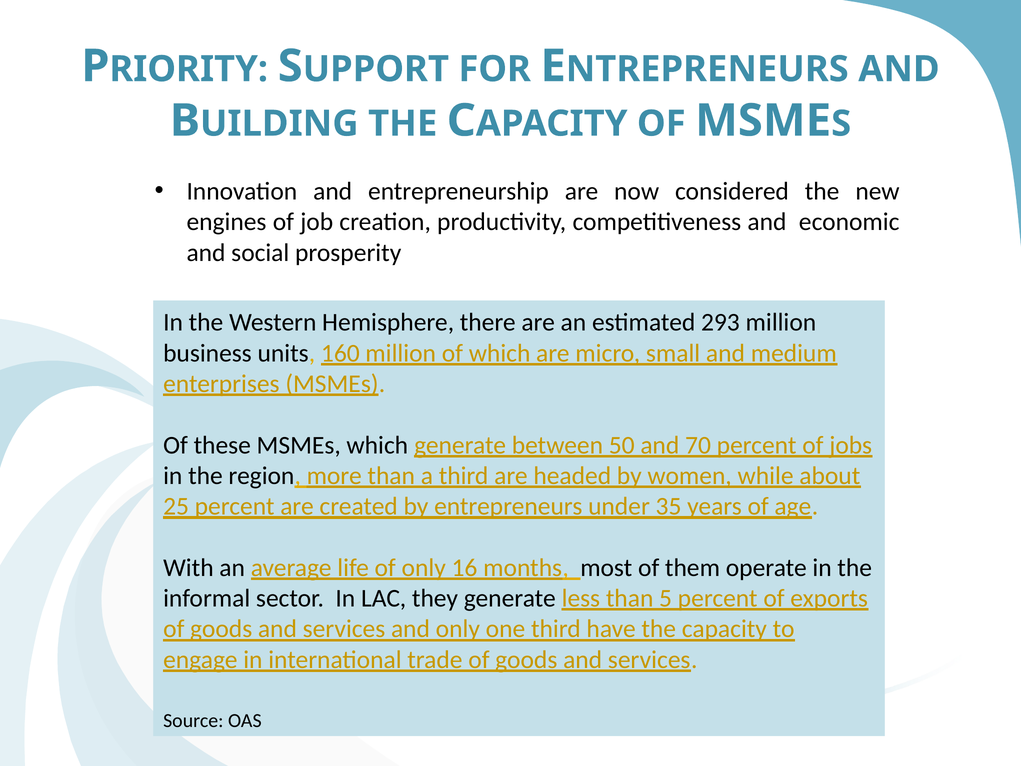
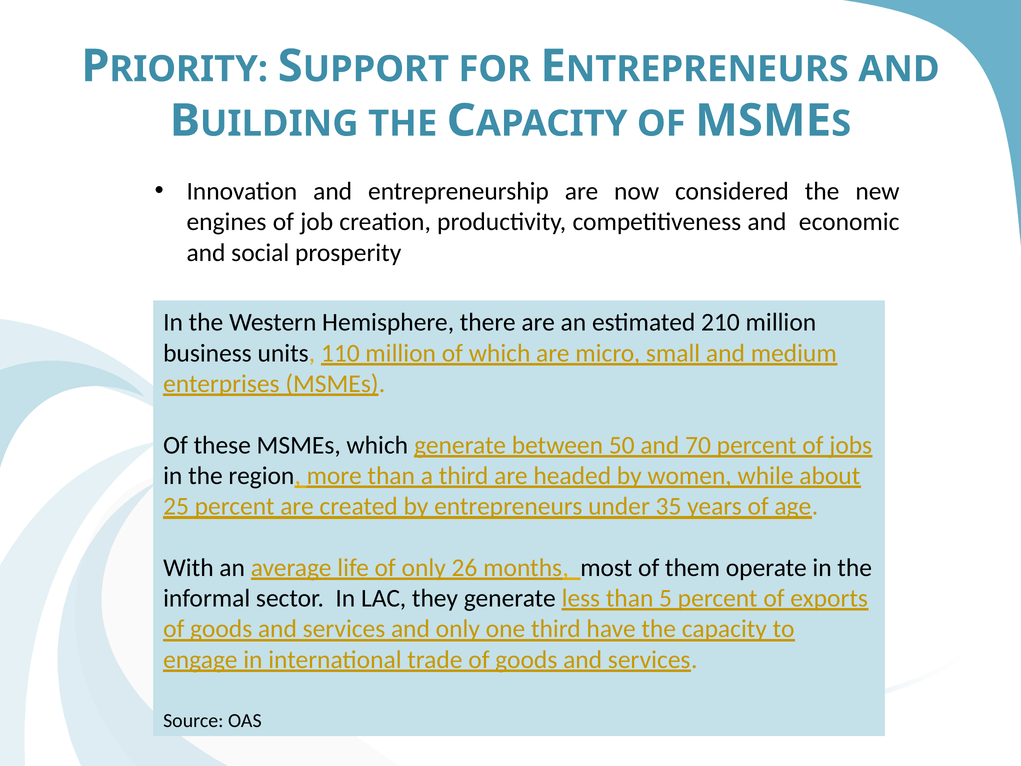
293: 293 -> 210
160: 160 -> 110
16: 16 -> 26
